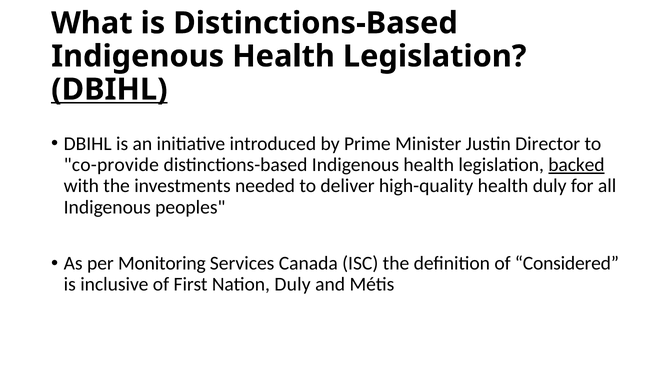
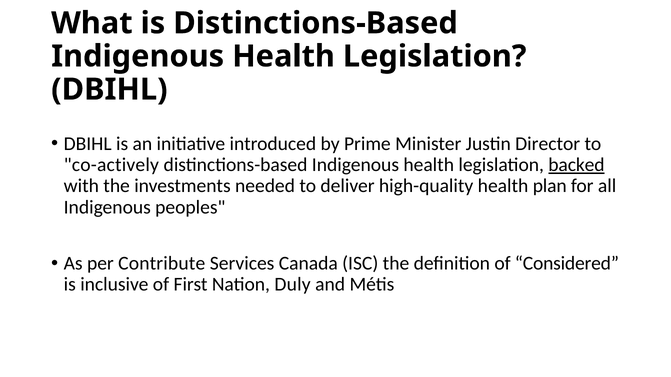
DBIHL at (109, 90) underline: present -> none
co-provide: co-provide -> co-actively
health duly: duly -> plan
Monitoring: Monitoring -> Contribute
